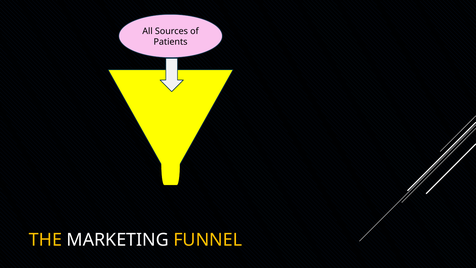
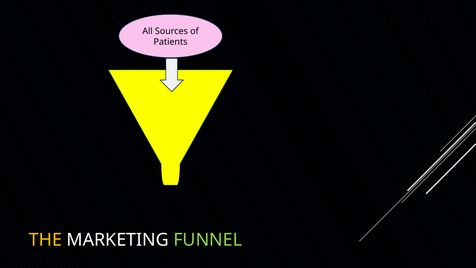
FUNNEL colour: yellow -> light green
